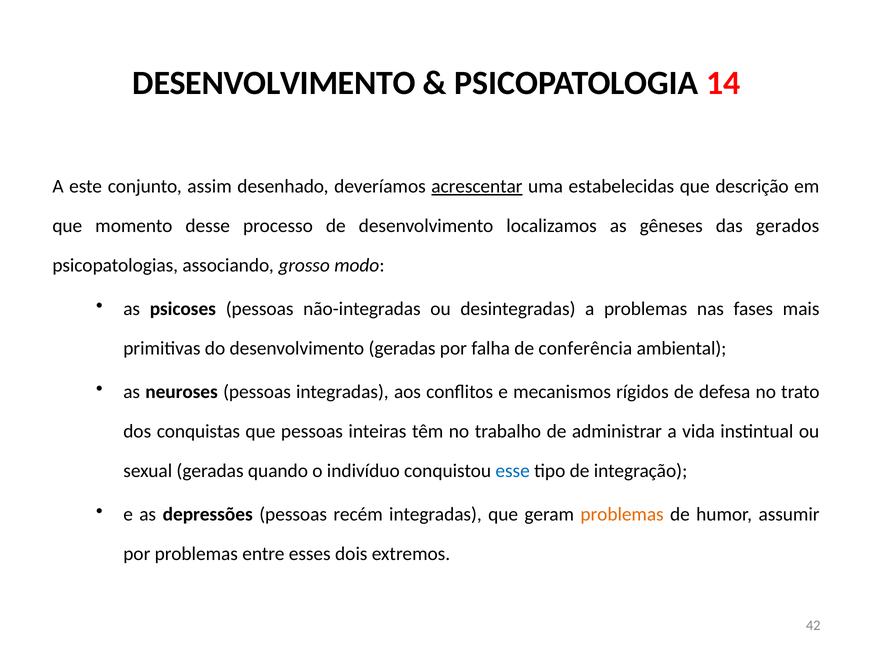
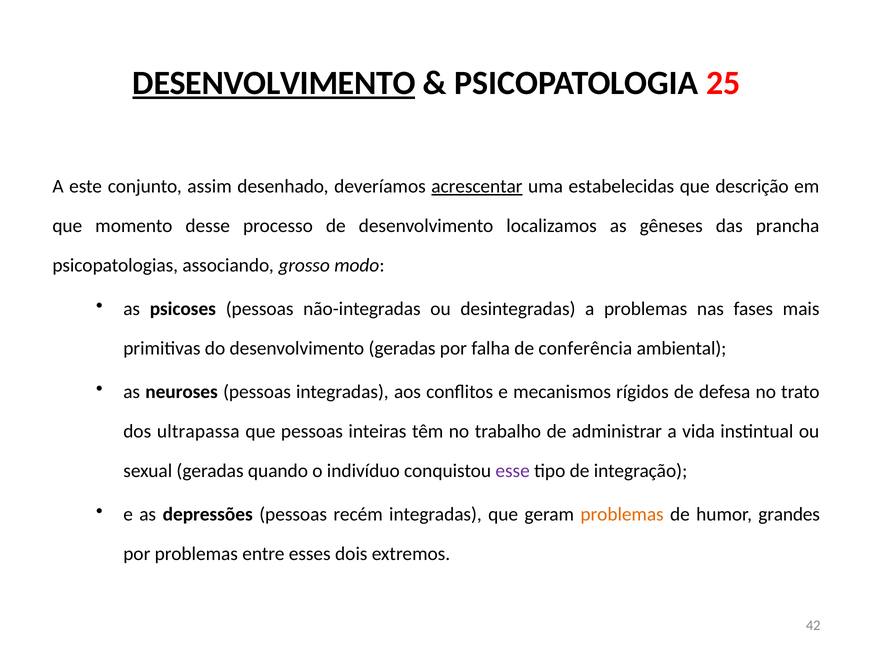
DESENVOLVIMENTO at (274, 83) underline: none -> present
14: 14 -> 25
gerados: gerados -> prancha
conquistas: conquistas -> ultrapassa
esse colour: blue -> purple
assumir: assumir -> grandes
